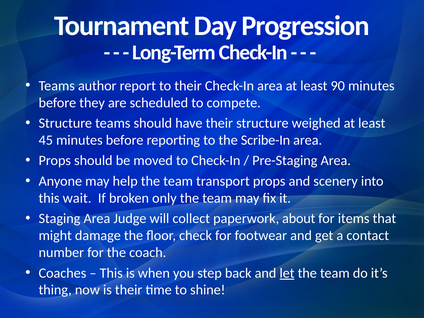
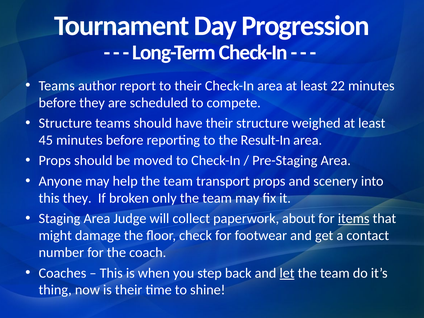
90: 90 -> 22
Scribe-In: Scribe-In -> Result-In
this wait: wait -> they
items underline: none -> present
